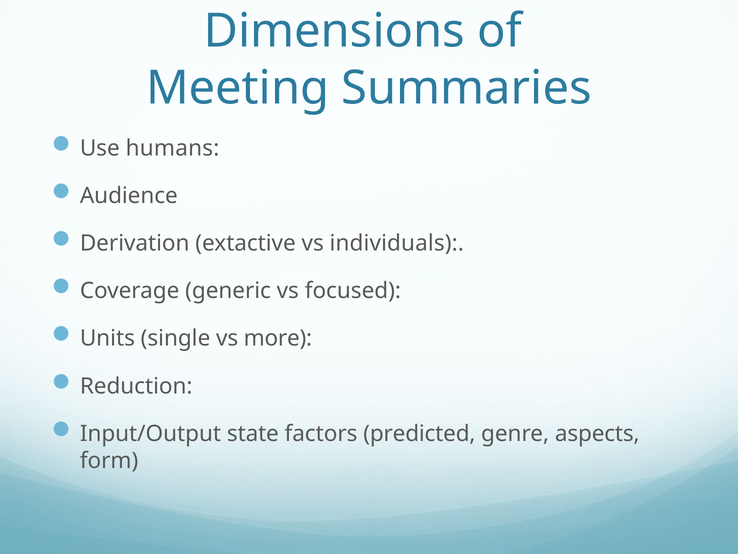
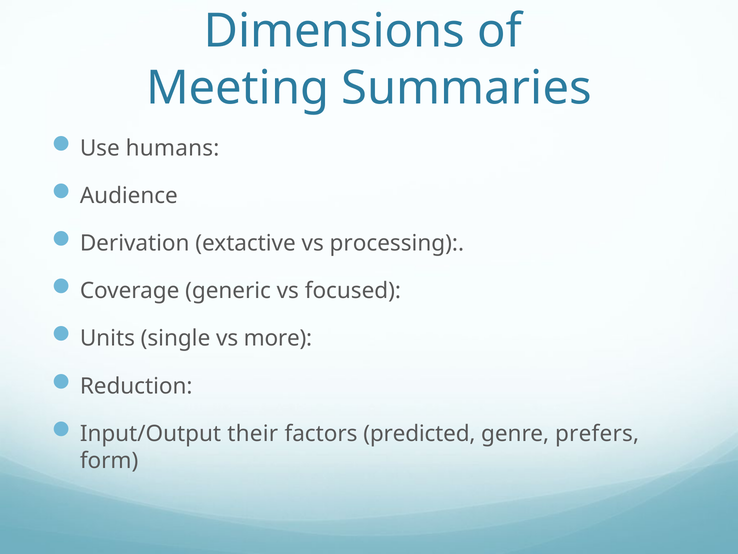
individuals: individuals -> processing
state: state -> their
aspects: aspects -> prefers
